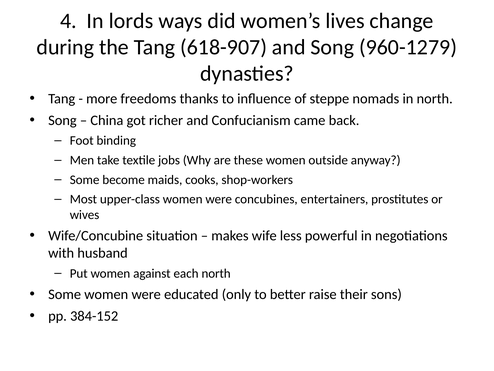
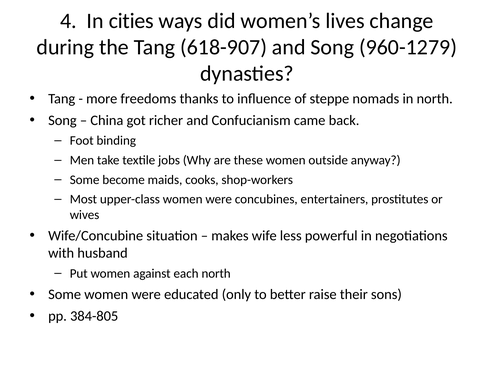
lords: lords -> cities
384-152: 384-152 -> 384-805
